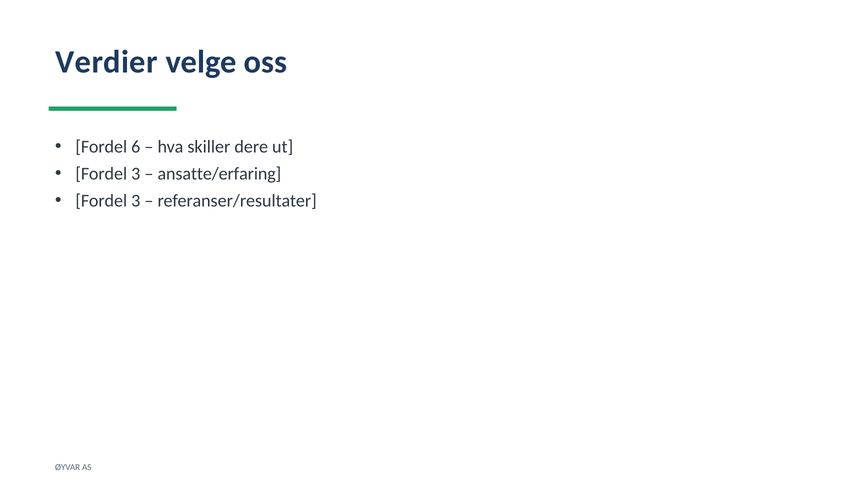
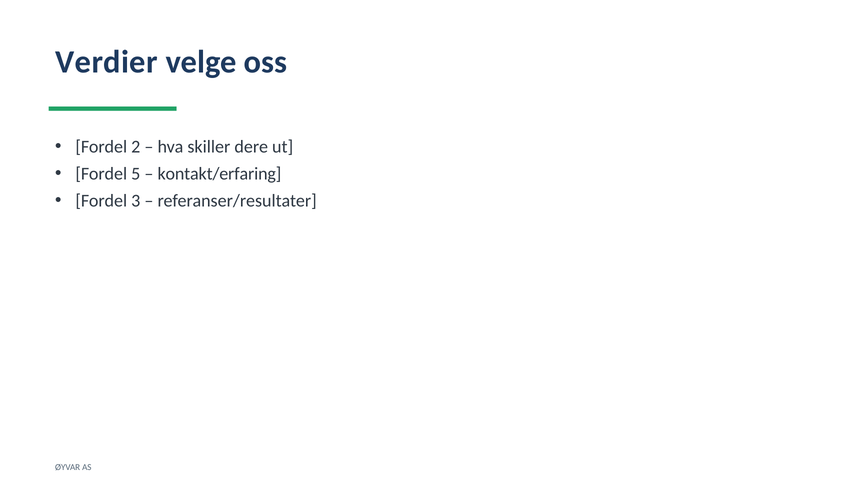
6: 6 -> 2
3 at (136, 174): 3 -> 5
ansatte/erfaring: ansatte/erfaring -> kontakt/erfaring
